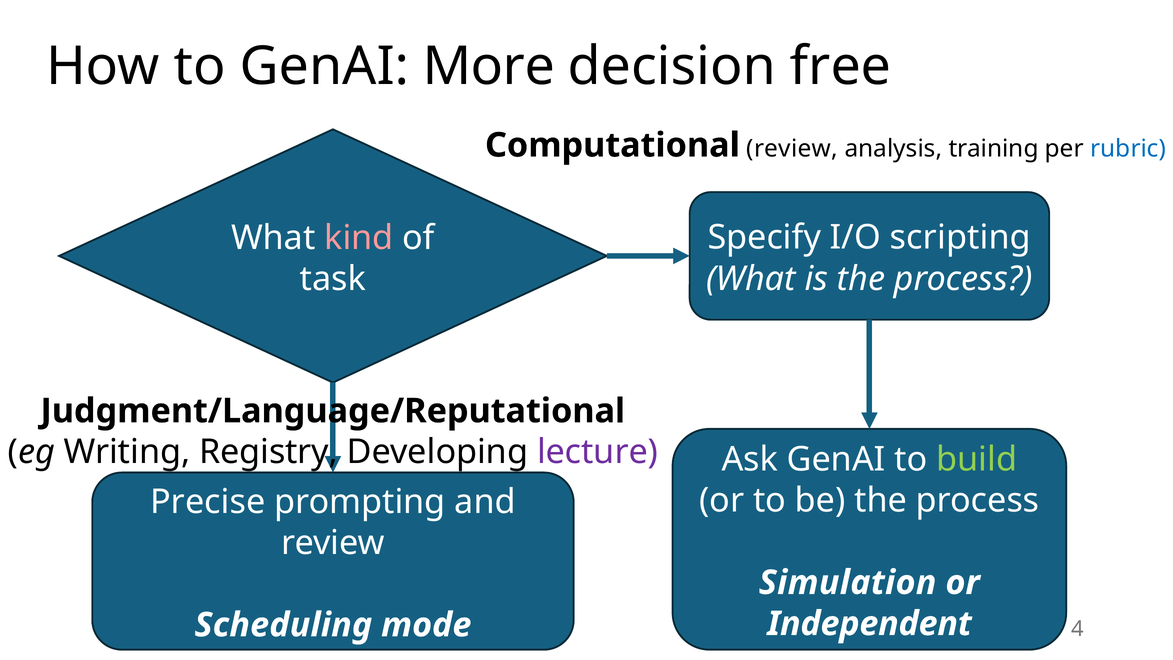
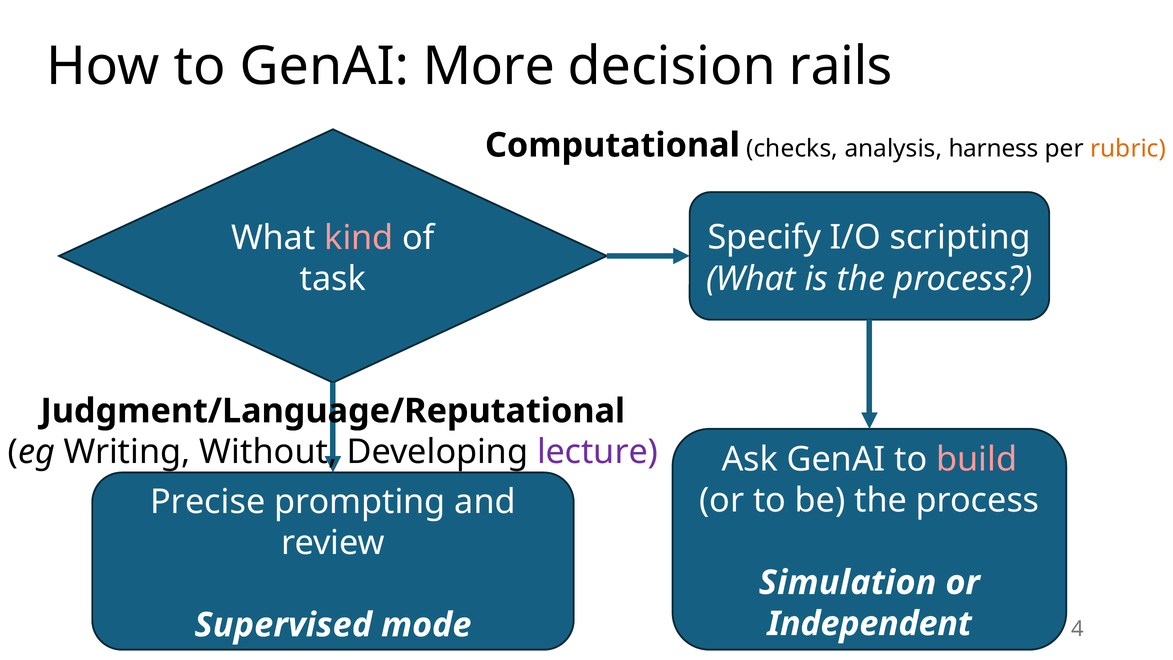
free: free -> rails
Computational review: review -> checks
training: training -> harness
rubric colour: blue -> orange
Registry: Registry -> Without
build colour: light green -> pink
Scheduling: Scheduling -> Supervised
